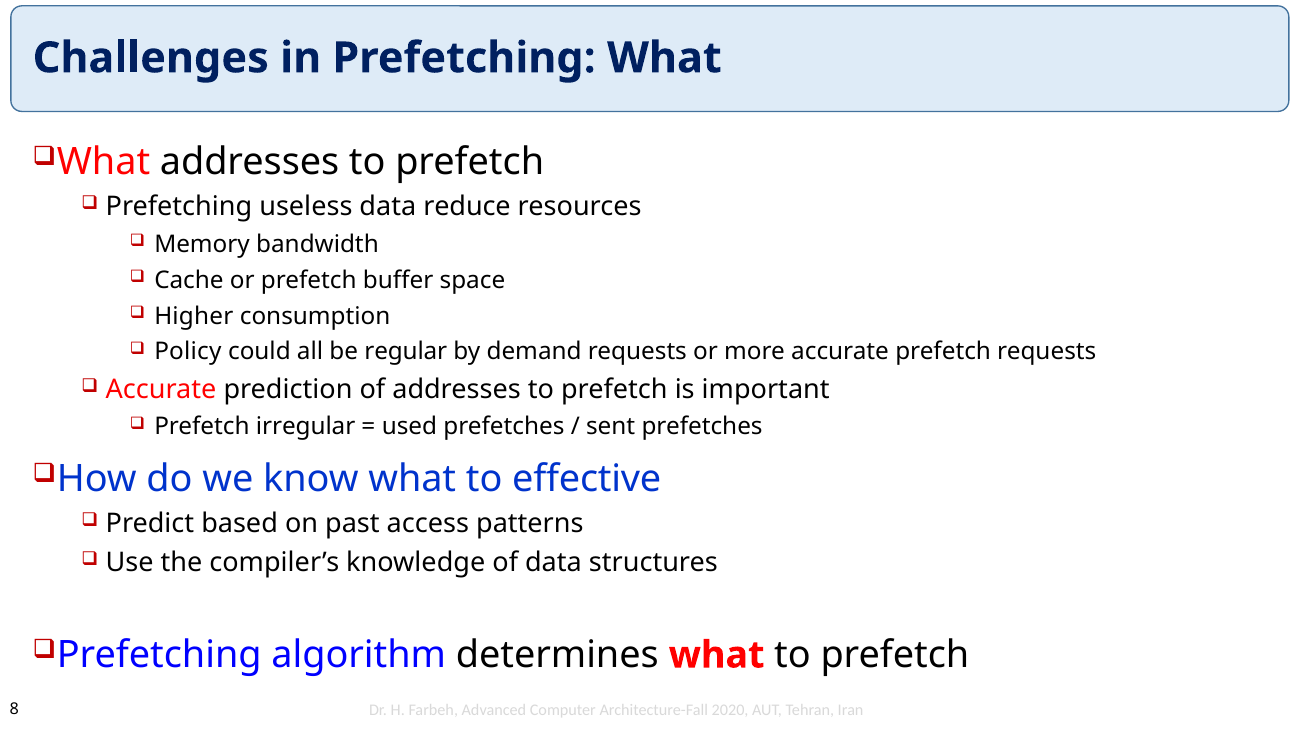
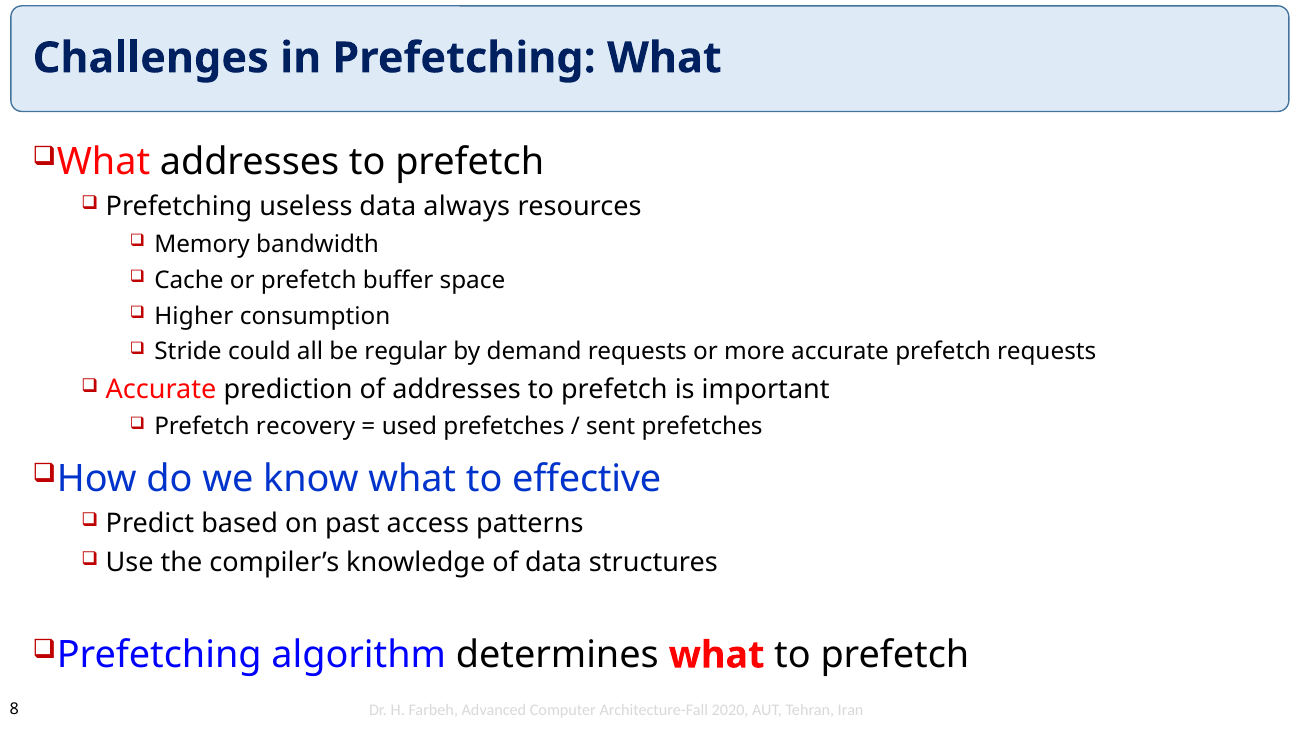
reduce: reduce -> always
Policy: Policy -> Stride
irregular: irregular -> recovery
